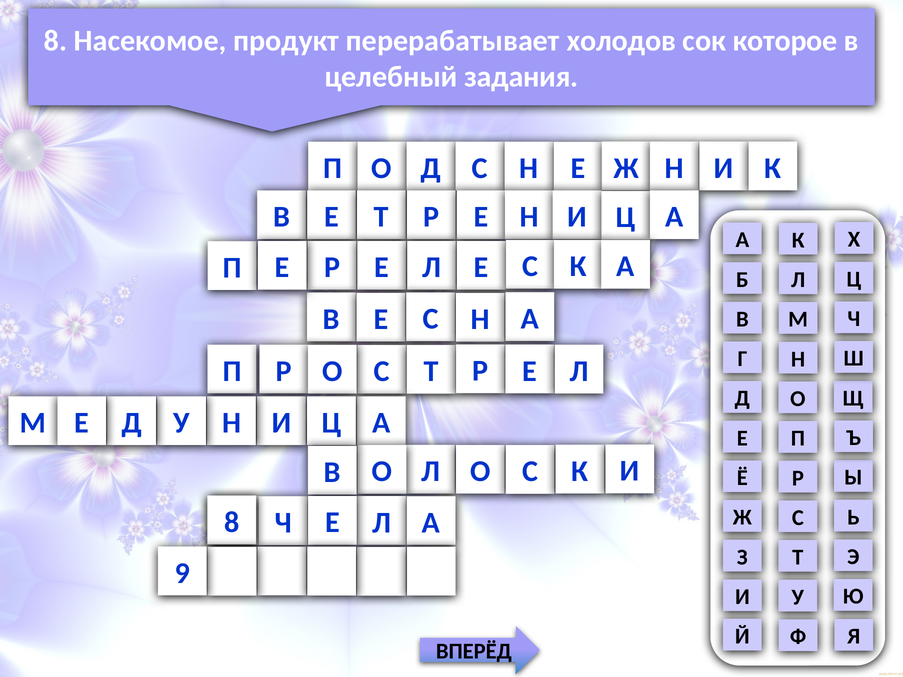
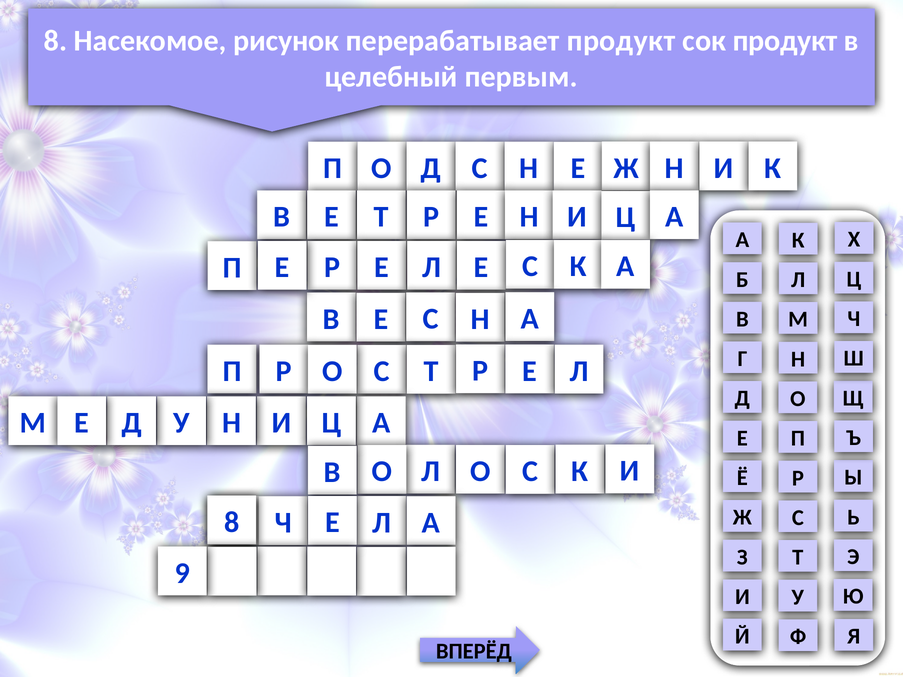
продукт: продукт -> рисунок
перерабатывает холодов: холодов -> продукт
сок которое: которое -> продукт
задания: задания -> первым
